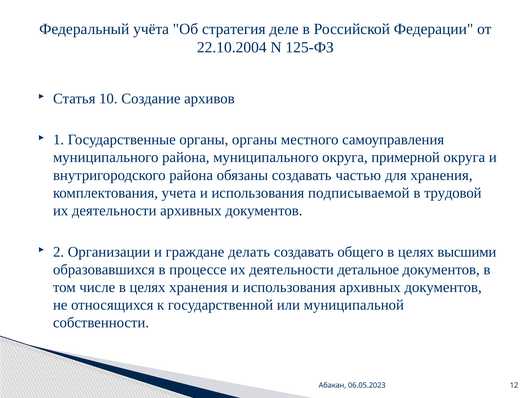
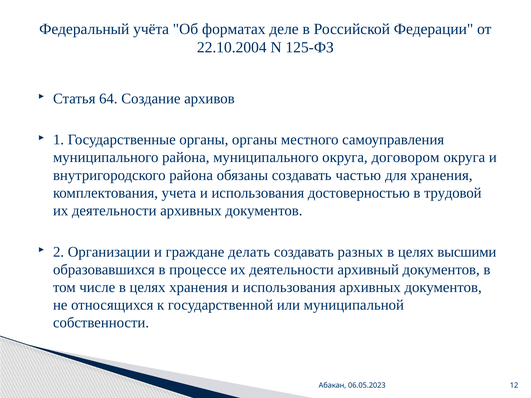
стратегия: стратегия -> форматах
10: 10 -> 64
примерной: примерной -> договором
подписываемой: подписываемой -> достоверностью
общего: общего -> разных
детальное: детальное -> архивный
